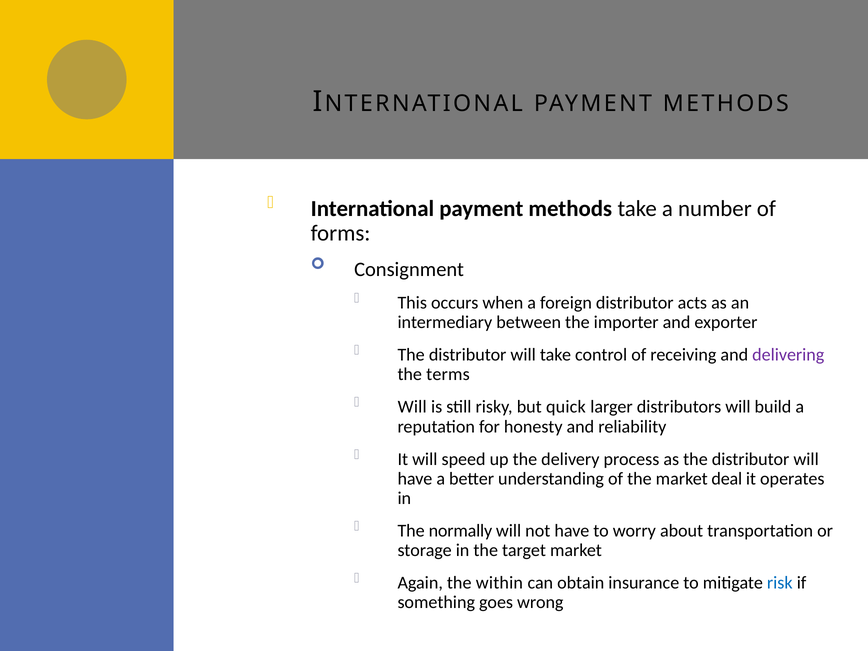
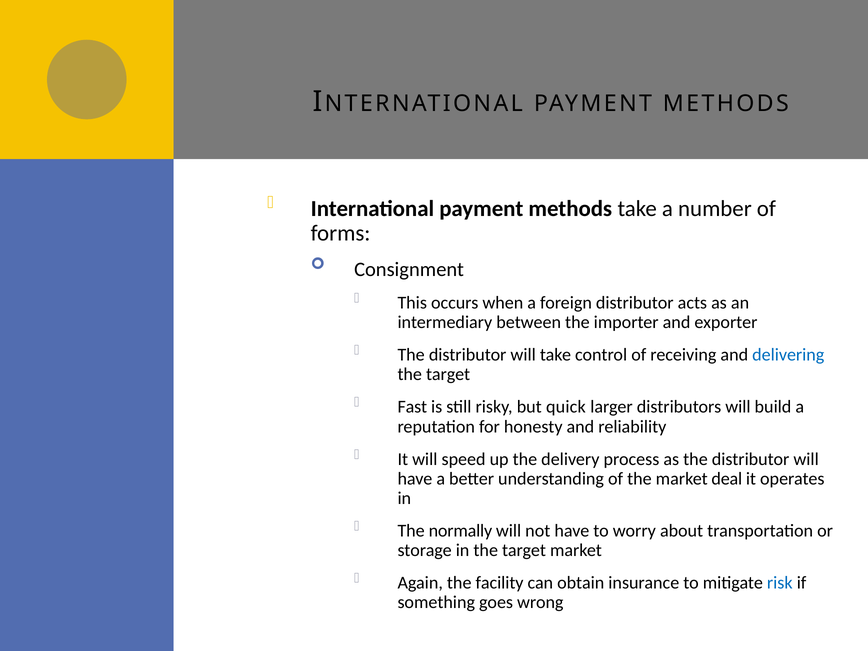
delivering colour: purple -> blue
terms at (448, 374): terms -> target
Will at (412, 407): Will -> Fast
within: within -> facility
